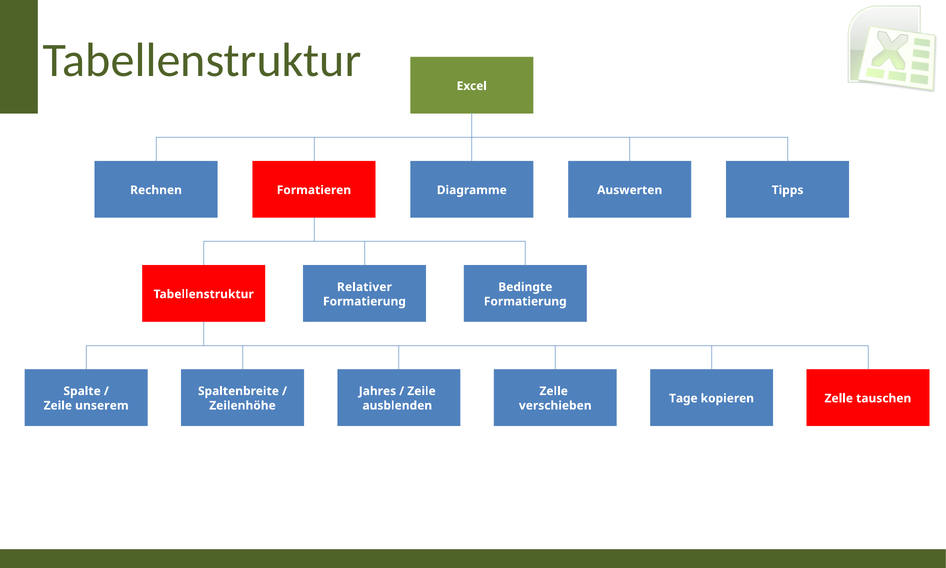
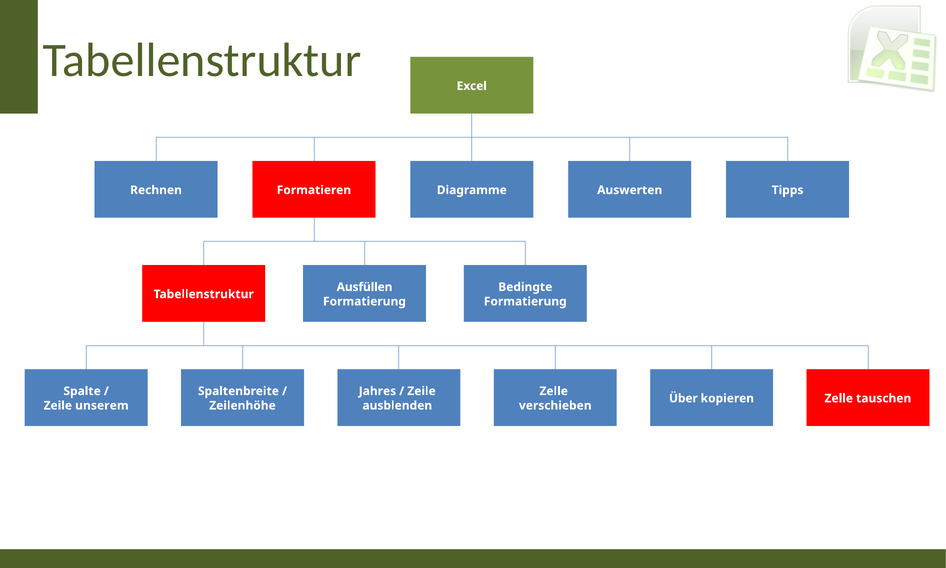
Relativer: Relativer -> Ausfüllen
Tage: Tage -> Über
